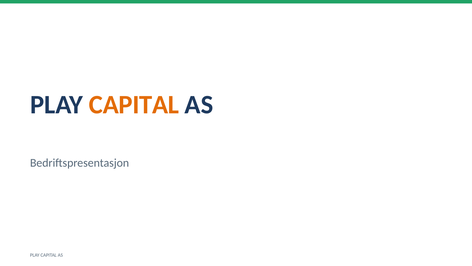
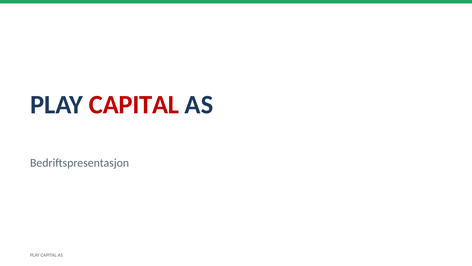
CAPITAL at (134, 105) colour: orange -> red
